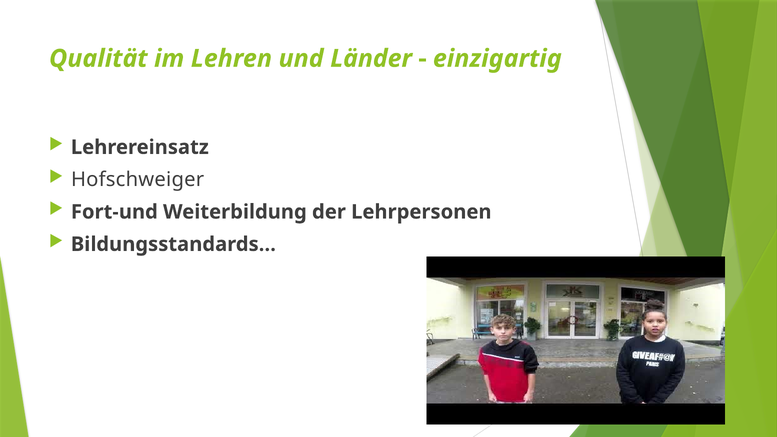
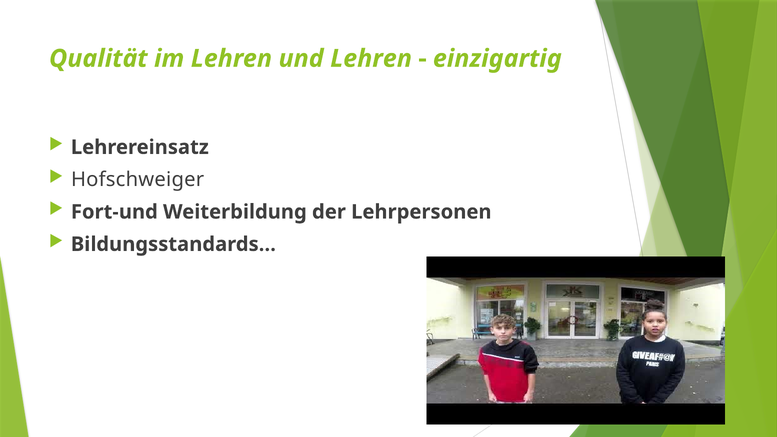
und Länder: Länder -> Lehren
